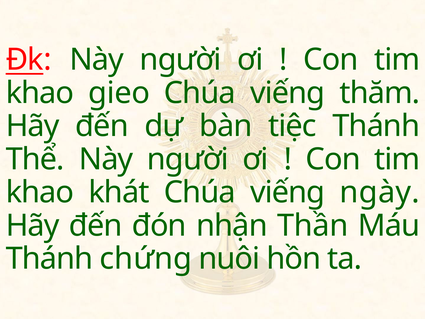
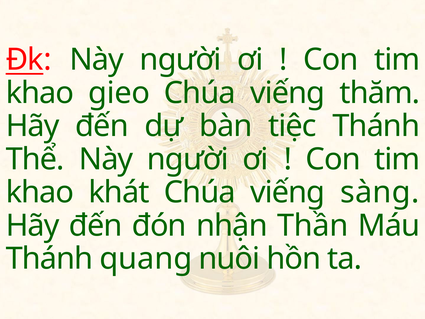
ngày: ngày -> sàng
chứng: chứng -> quang
